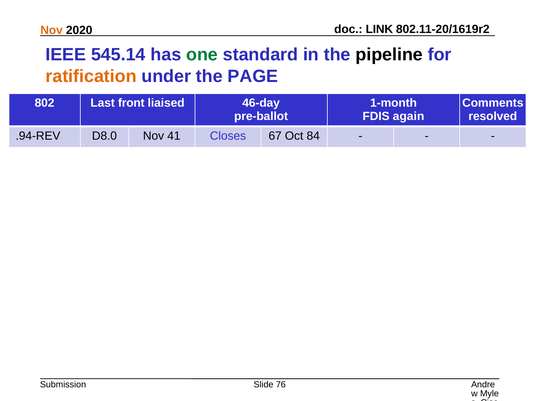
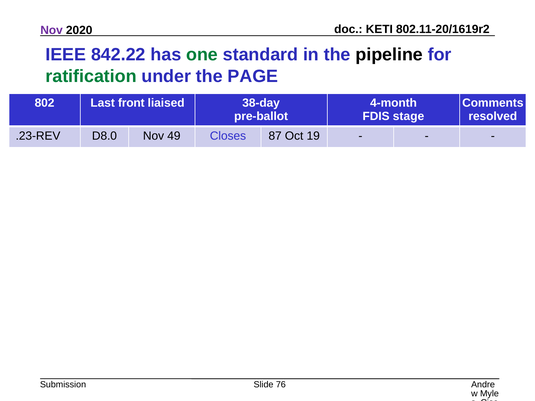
LINK: LINK -> KETI
Nov at (52, 30) colour: orange -> purple
545.14: 545.14 -> 842.22
ratification colour: orange -> green
46-day: 46-day -> 38-day
1-month: 1-month -> 4-month
again: again -> stage
.94-REV: .94-REV -> .23-REV
41: 41 -> 49
67: 67 -> 87
84: 84 -> 19
